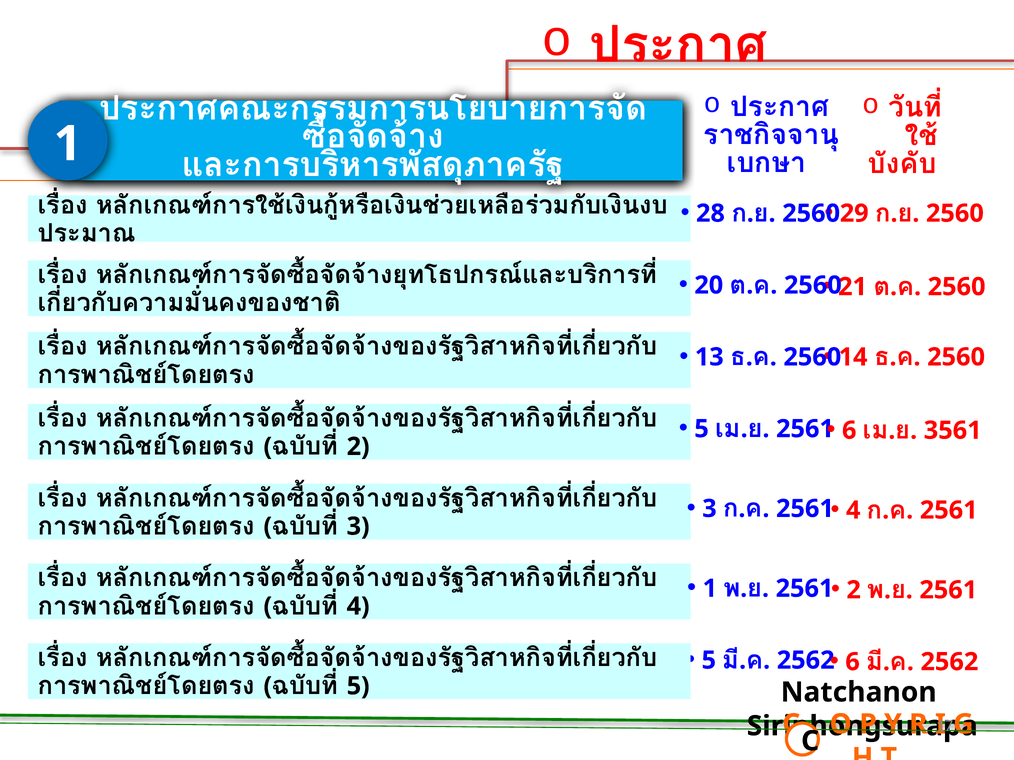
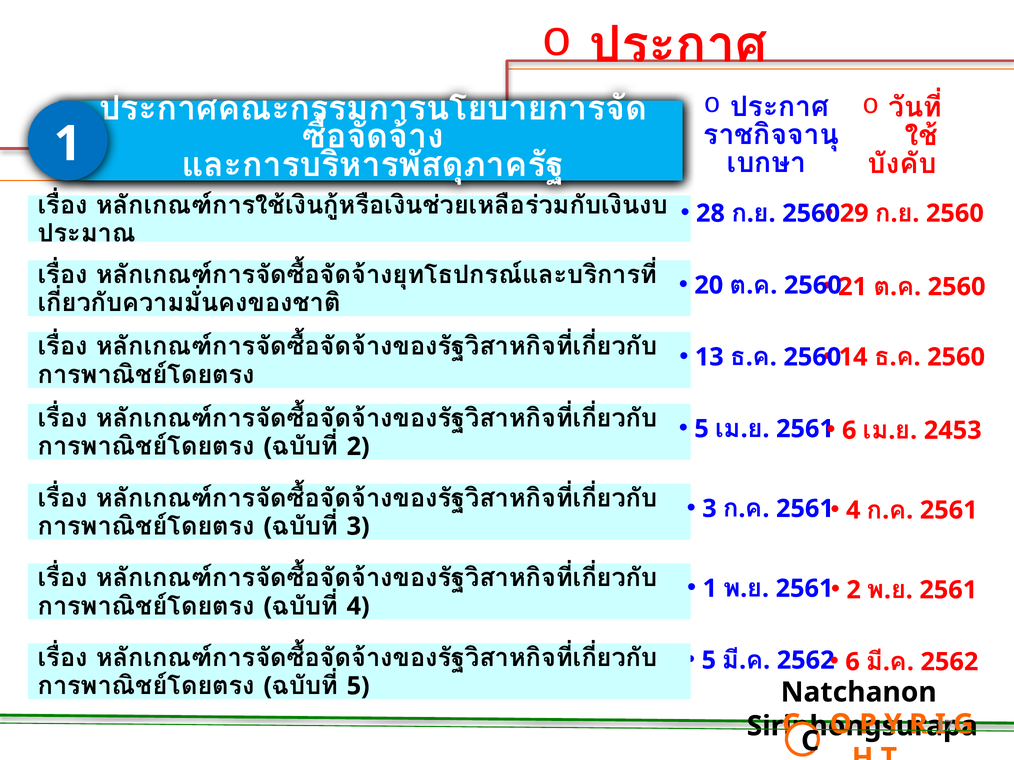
3561: 3561 -> 2453
